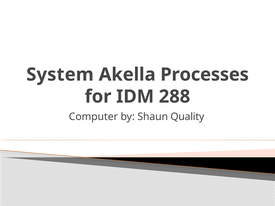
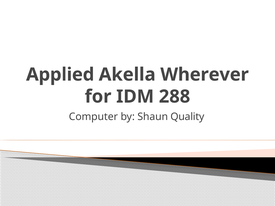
System: System -> Applied
Processes: Processes -> Wherever
